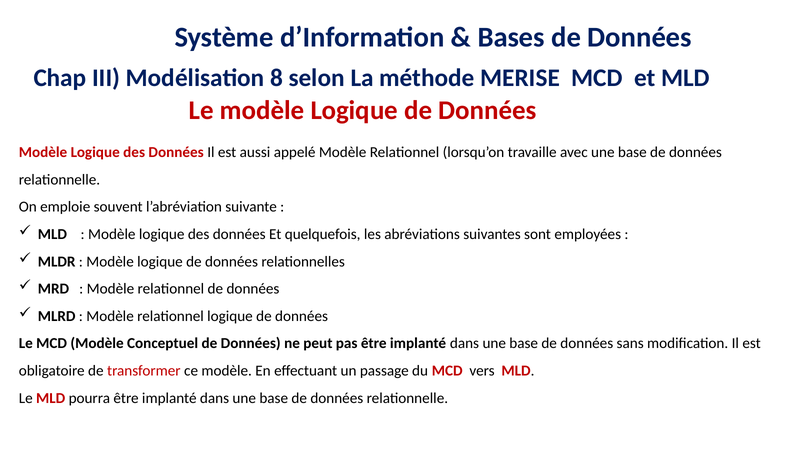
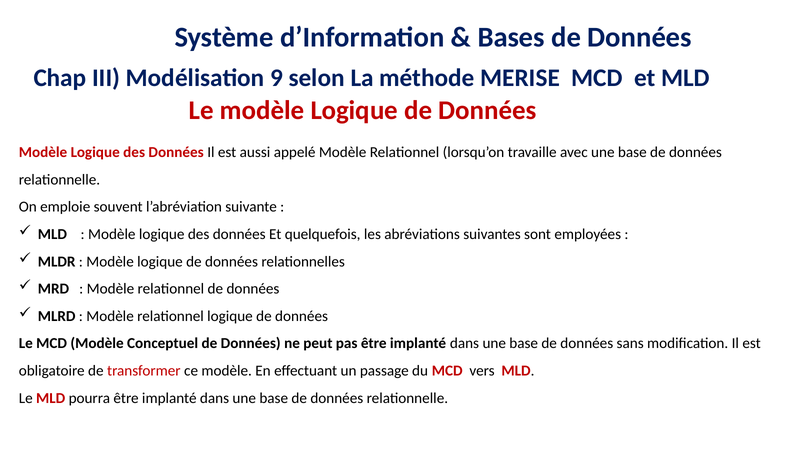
8: 8 -> 9
